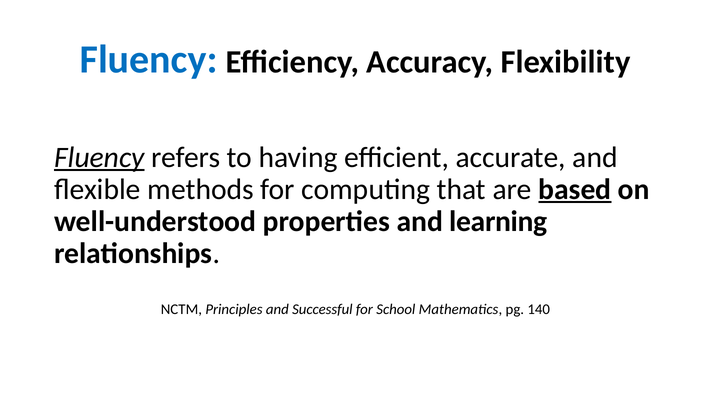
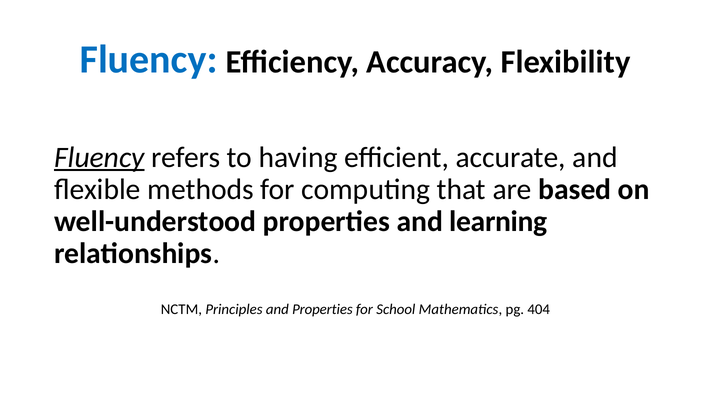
based underline: present -> none
and Successful: Successful -> Properties
140: 140 -> 404
